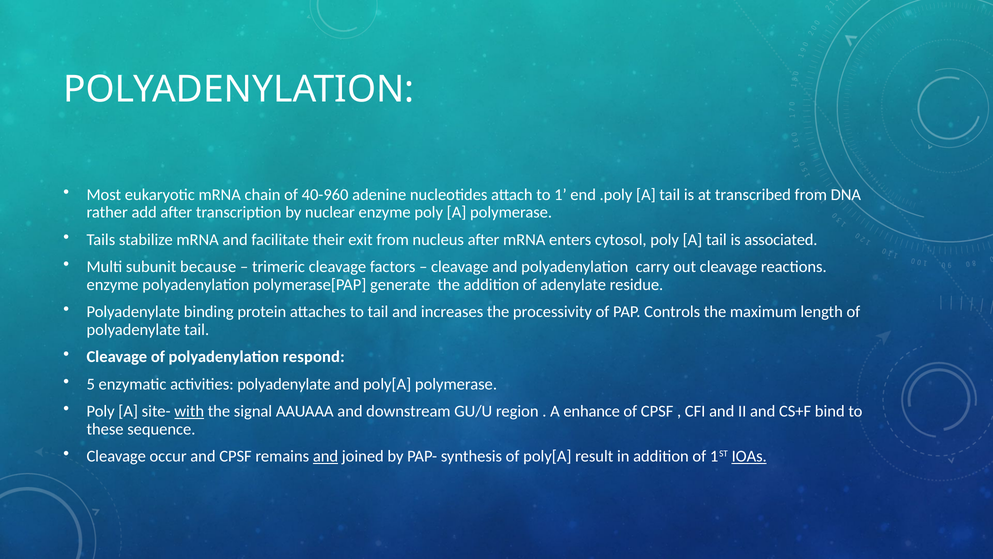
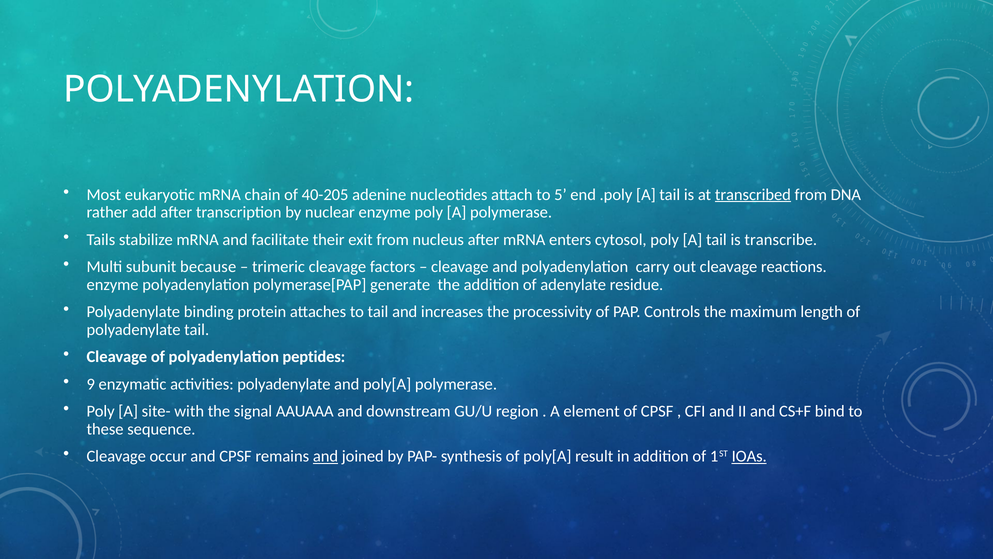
40-960: 40-960 -> 40-205
1: 1 -> 5
transcribed underline: none -> present
associated: associated -> transcribe
respond: respond -> peptides
5: 5 -> 9
with underline: present -> none
enhance: enhance -> element
